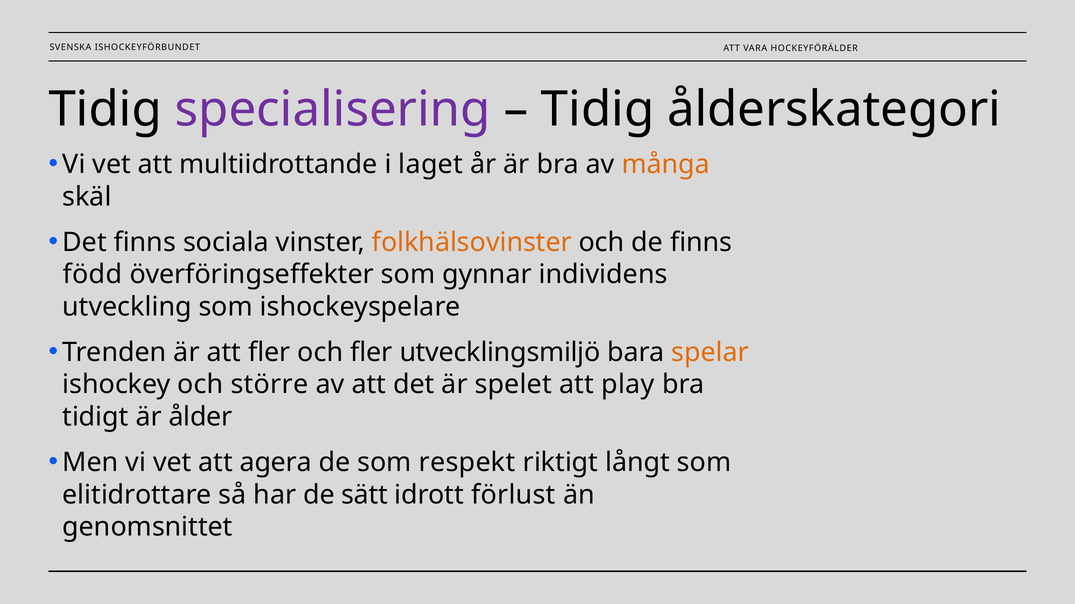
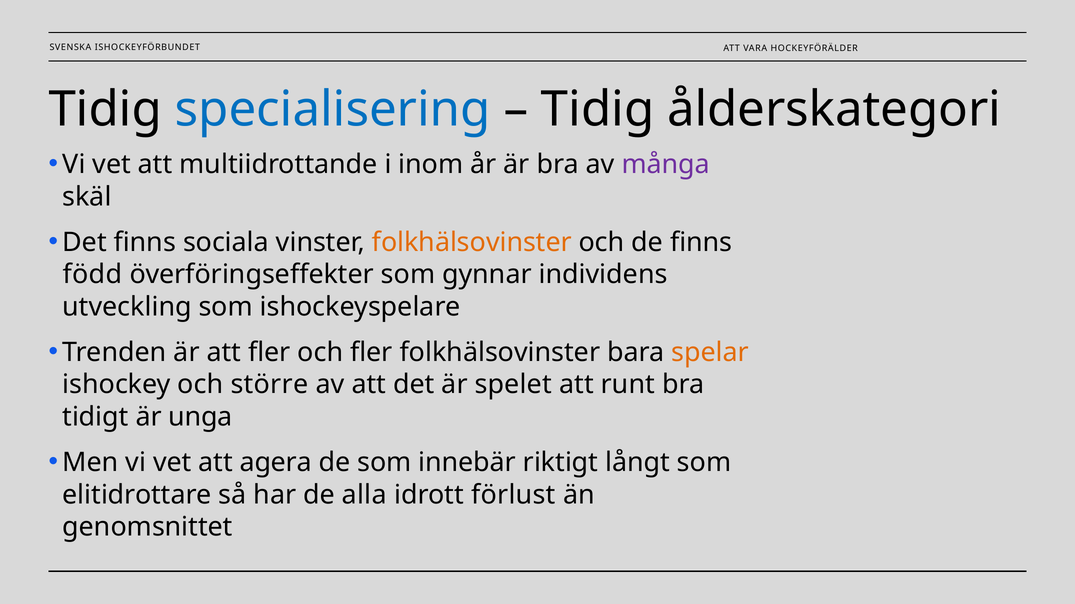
specialisering colour: purple -> blue
laget: laget -> inom
många colour: orange -> purple
fler utvecklingsmiljö: utvecklingsmiljö -> folkhälsovinster
play: play -> runt
ålder: ålder -> unga
respekt: respekt -> innebär
sätt: sätt -> alla
